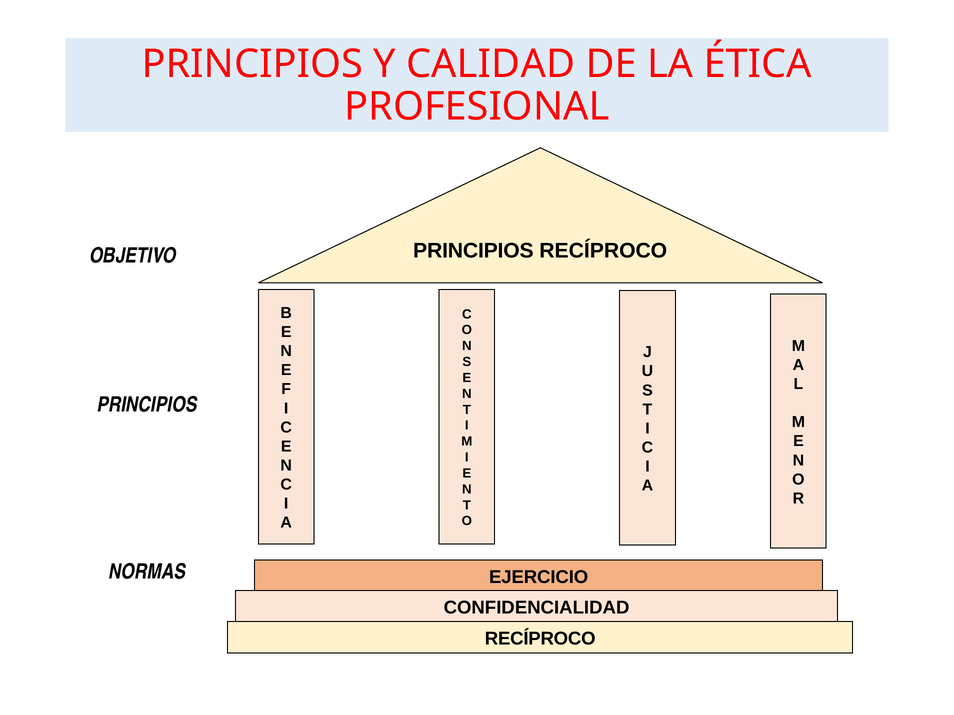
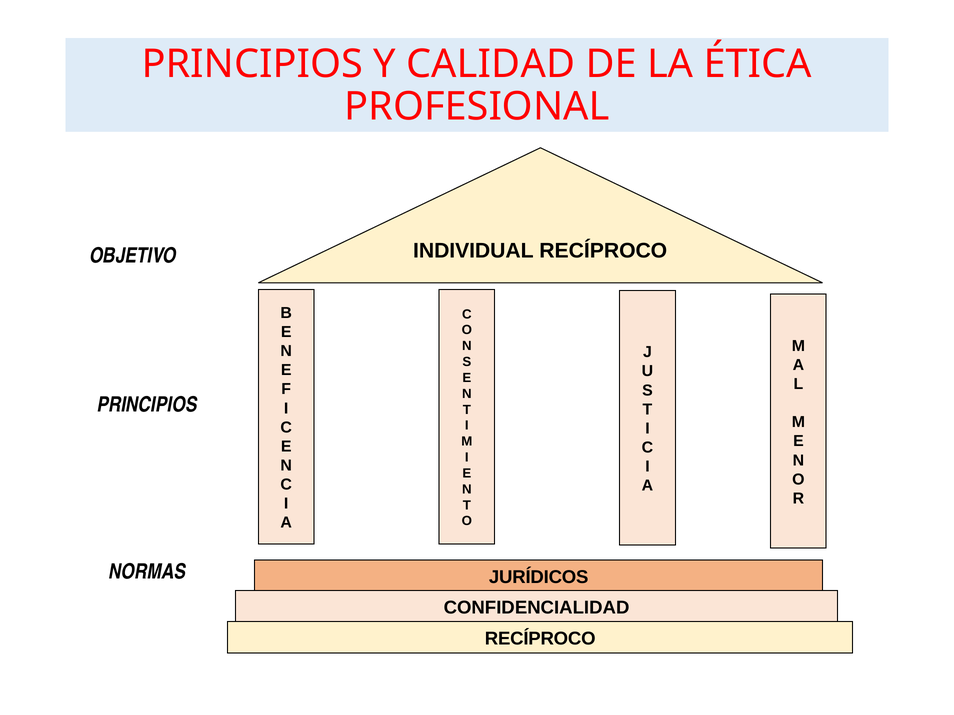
PRINCIPIOS at (473, 251): PRINCIPIOS -> INDIVIDUAL
EJERCICIO: EJERCICIO -> JURÍDICOS
